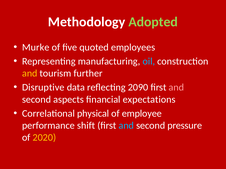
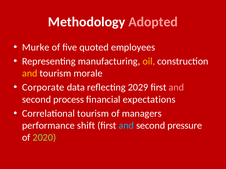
Adopted colour: light green -> pink
oil colour: light blue -> yellow
further: further -> morale
Disruptive: Disruptive -> Corporate
2090: 2090 -> 2029
aspects: aspects -> process
Correlational physical: physical -> tourism
employee: employee -> managers
2020 colour: yellow -> light green
